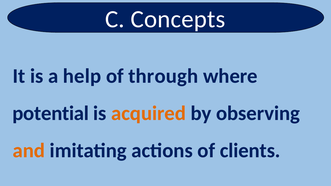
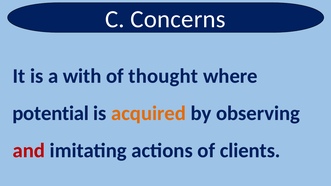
Concepts: Concepts -> Concerns
help: help -> with
through: through -> thought
and colour: orange -> red
